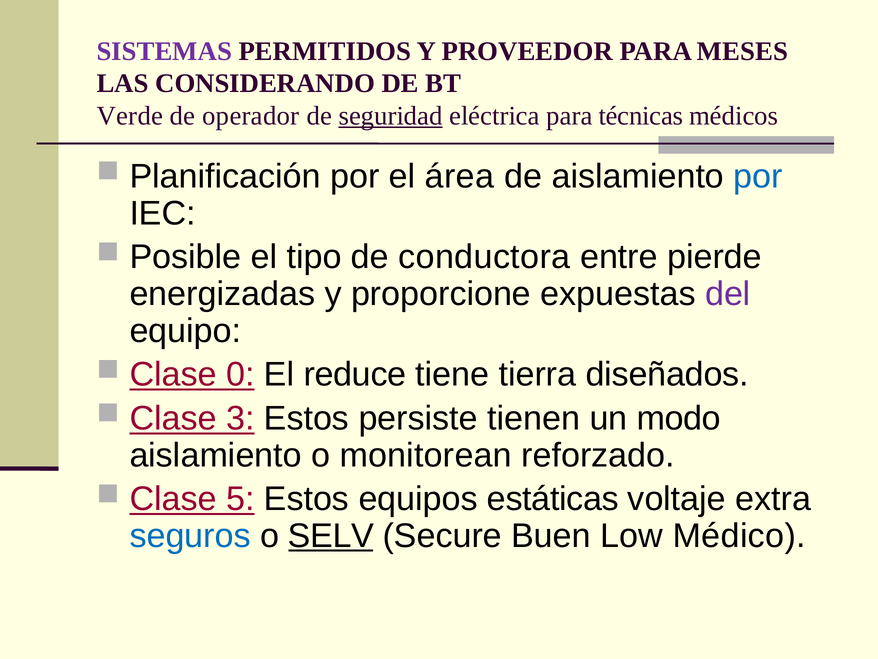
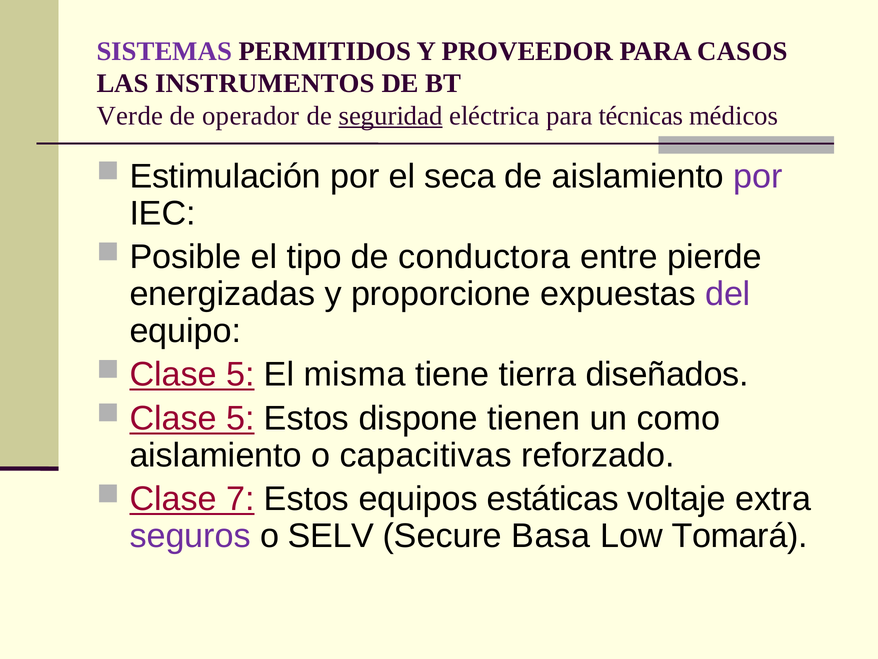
MESES: MESES -> CASOS
CONSIDERANDO: CONSIDERANDO -> INSTRUMENTOS
Planificación: Planificación -> Estimulación
área: área -> seca
por at (758, 176) colour: blue -> purple
0 at (240, 374): 0 -> 5
reduce: reduce -> misma
3 at (240, 418): 3 -> 5
persiste: persiste -> dispone
modo: modo -> como
monitorean: monitorean -> capacitivas
5: 5 -> 7
seguros colour: blue -> purple
SELV underline: present -> none
Buen: Buen -> Basa
Médico: Médico -> Tomará
